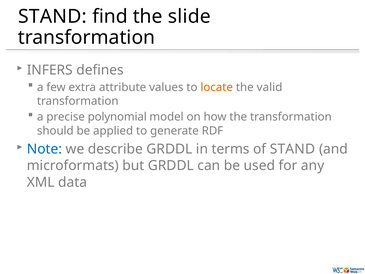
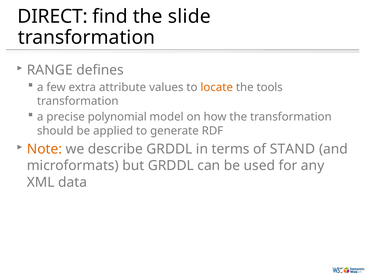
STAND at (52, 17): STAND -> DIRECT
INFERS: INFERS -> RANGE
valid: valid -> tools
Note colour: blue -> orange
